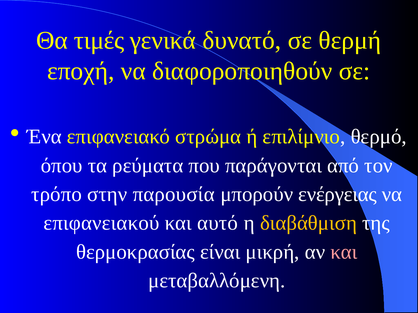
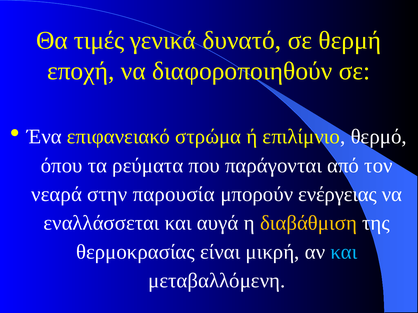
τρόπο: τρόπο -> νεαρά
επιφανειακού: επιφανειακού -> εναλλάσσεται
αυτό: αυτό -> αυγά
και at (344, 252) colour: pink -> light blue
